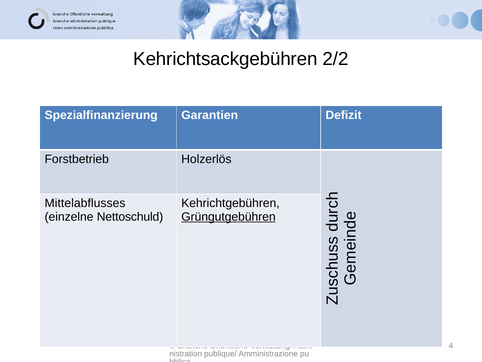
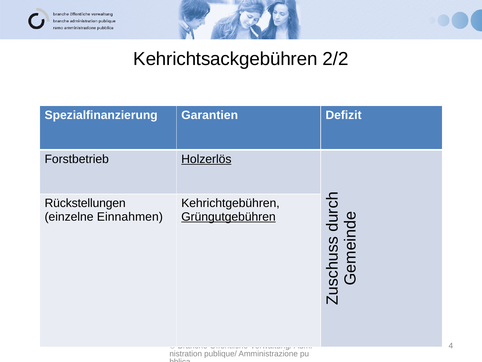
Holzerlös underline: none -> present
Mittelabflusses: Mittelabflusses -> Rückstellungen
Nettoschuld: Nettoschuld -> Einnahmen
